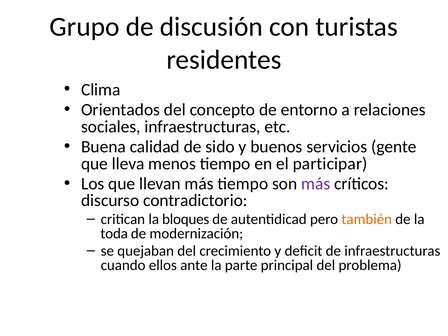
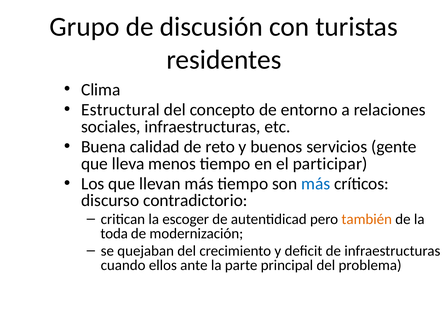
Orientados: Orientados -> Estructural
sido: sido -> reto
más at (316, 184) colour: purple -> blue
bloques: bloques -> escoger
